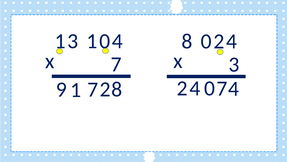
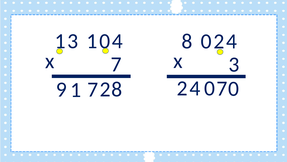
9 4: 4 -> 0
